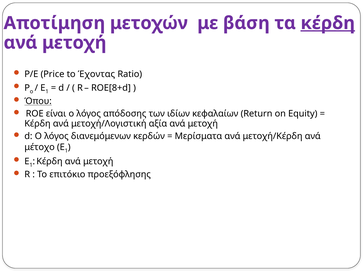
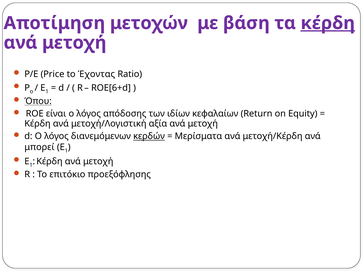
ROE[8+d: ROE[8+d -> ROE[6+d
κερδών underline: none -> present
μέτοχο: μέτοχο -> μπορεί
